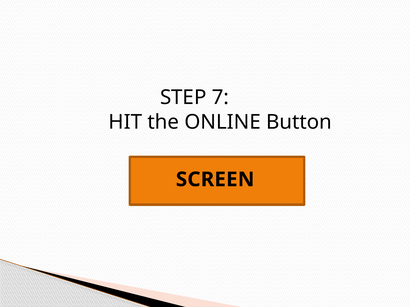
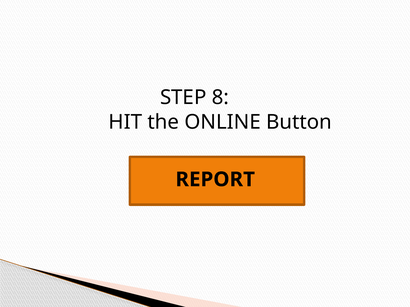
7: 7 -> 8
SCREEN: SCREEN -> REPORT
